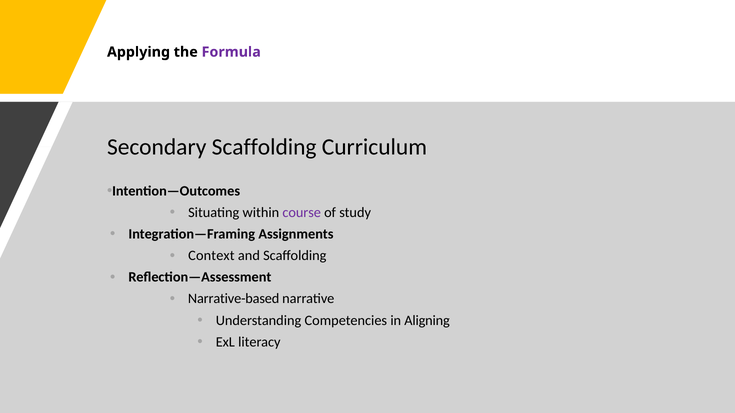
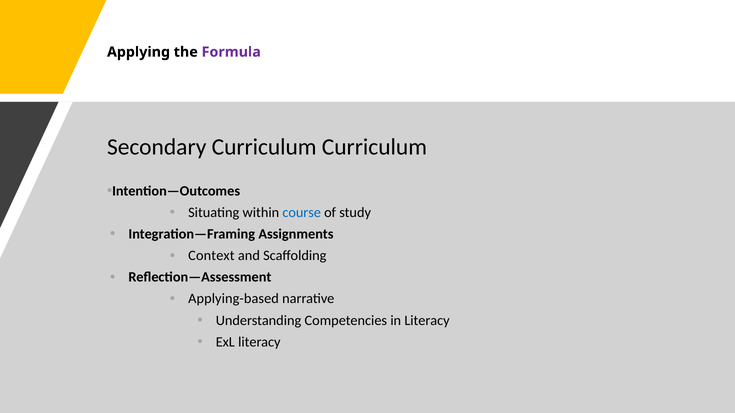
Secondary Scaffolding: Scaffolding -> Curriculum
course colour: purple -> blue
Narrative-based: Narrative-based -> Applying-based
in Aligning: Aligning -> Literacy
